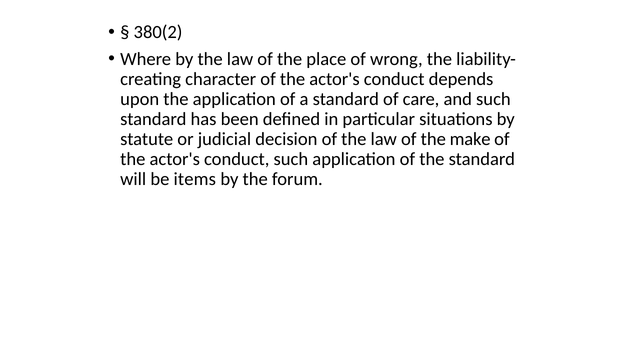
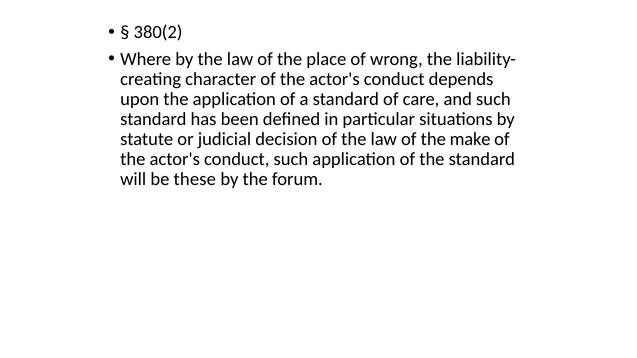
items: items -> these
